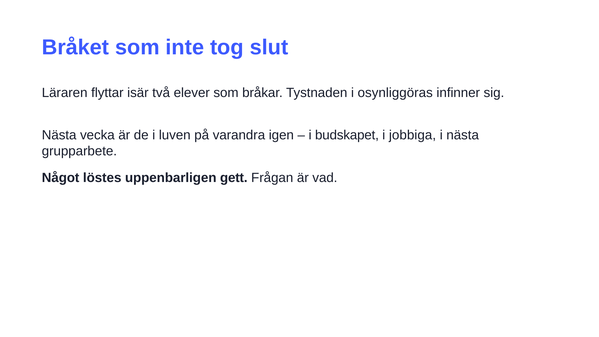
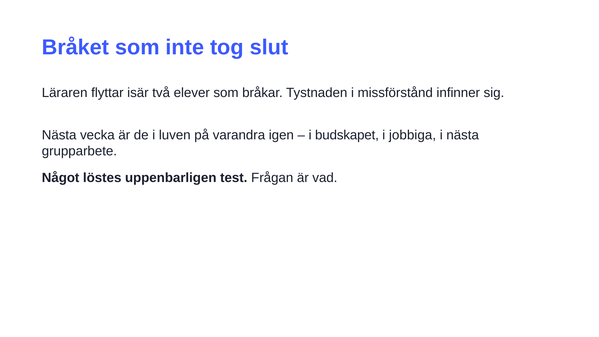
osynliggöras: osynliggöras -> missförstånd
gett: gett -> test
